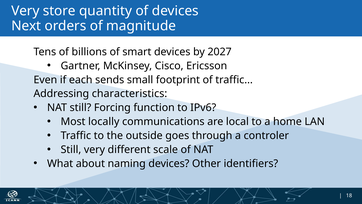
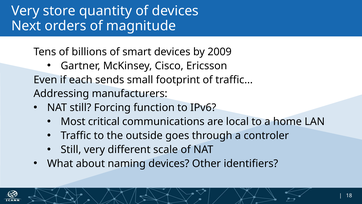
2027: 2027 -> 2009
characteristics: characteristics -> manufacturers
locally: locally -> critical
